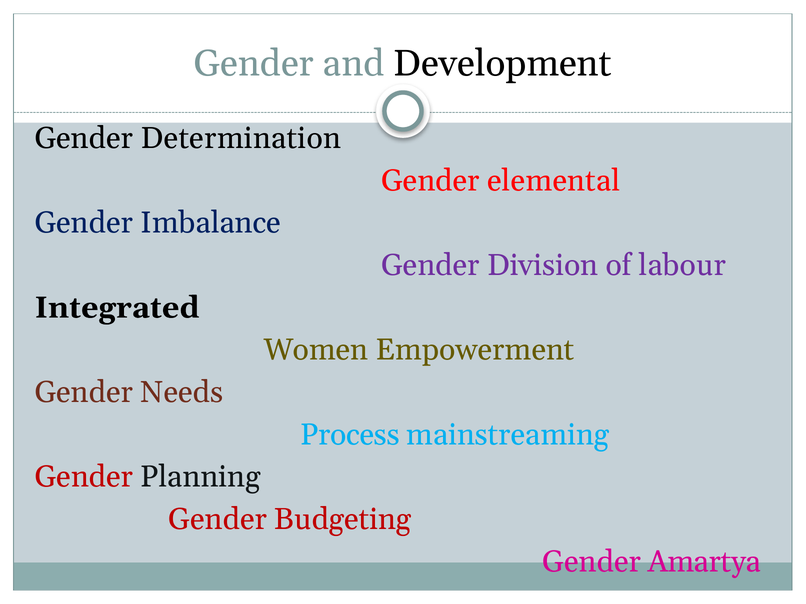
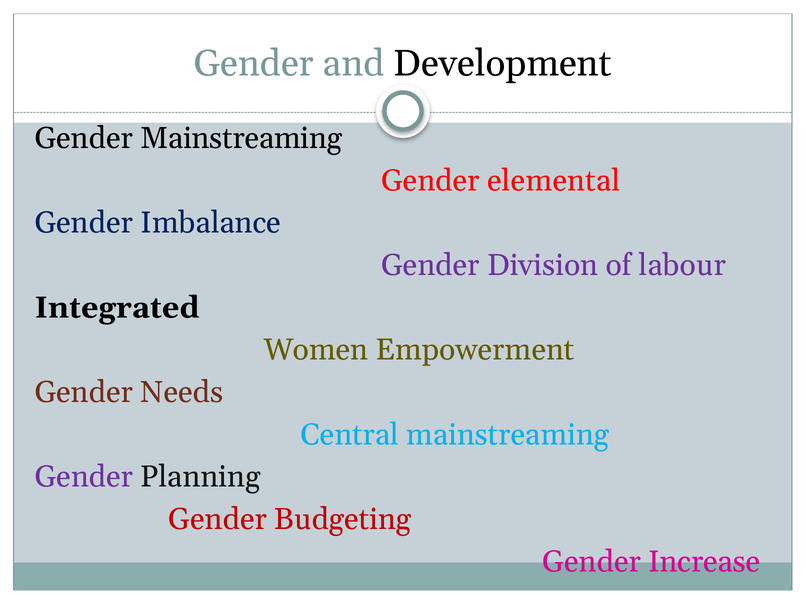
Gender Determination: Determination -> Mainstreaming
Process: Process -> Central
Gender at (84, 477) colour: red -> purple
Amartya: Amartya -> Increase
